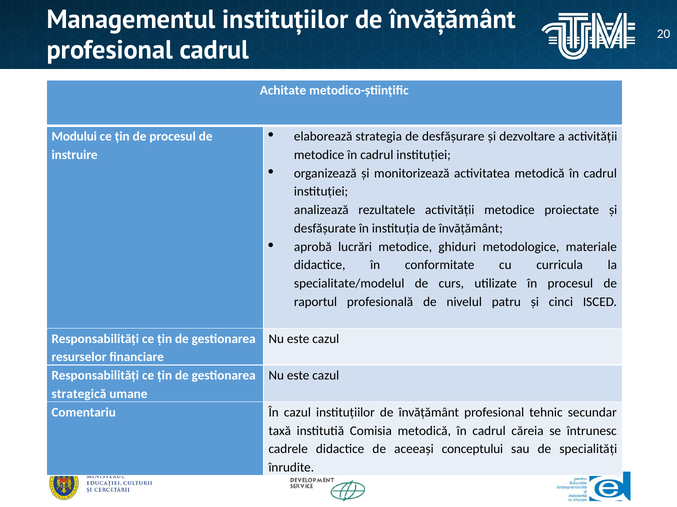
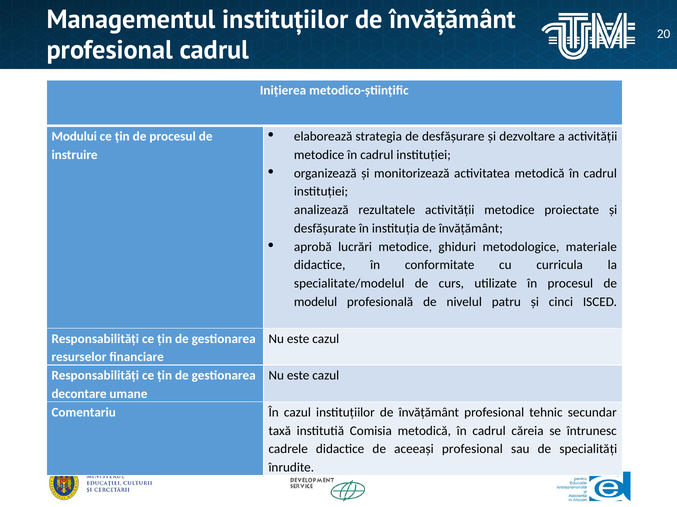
Achitate: Achitate -> Inițierea
raportul: raportul -> modelul
strategică: strategică -> decontare
aceeași conceptului: conceptului -> profesional
